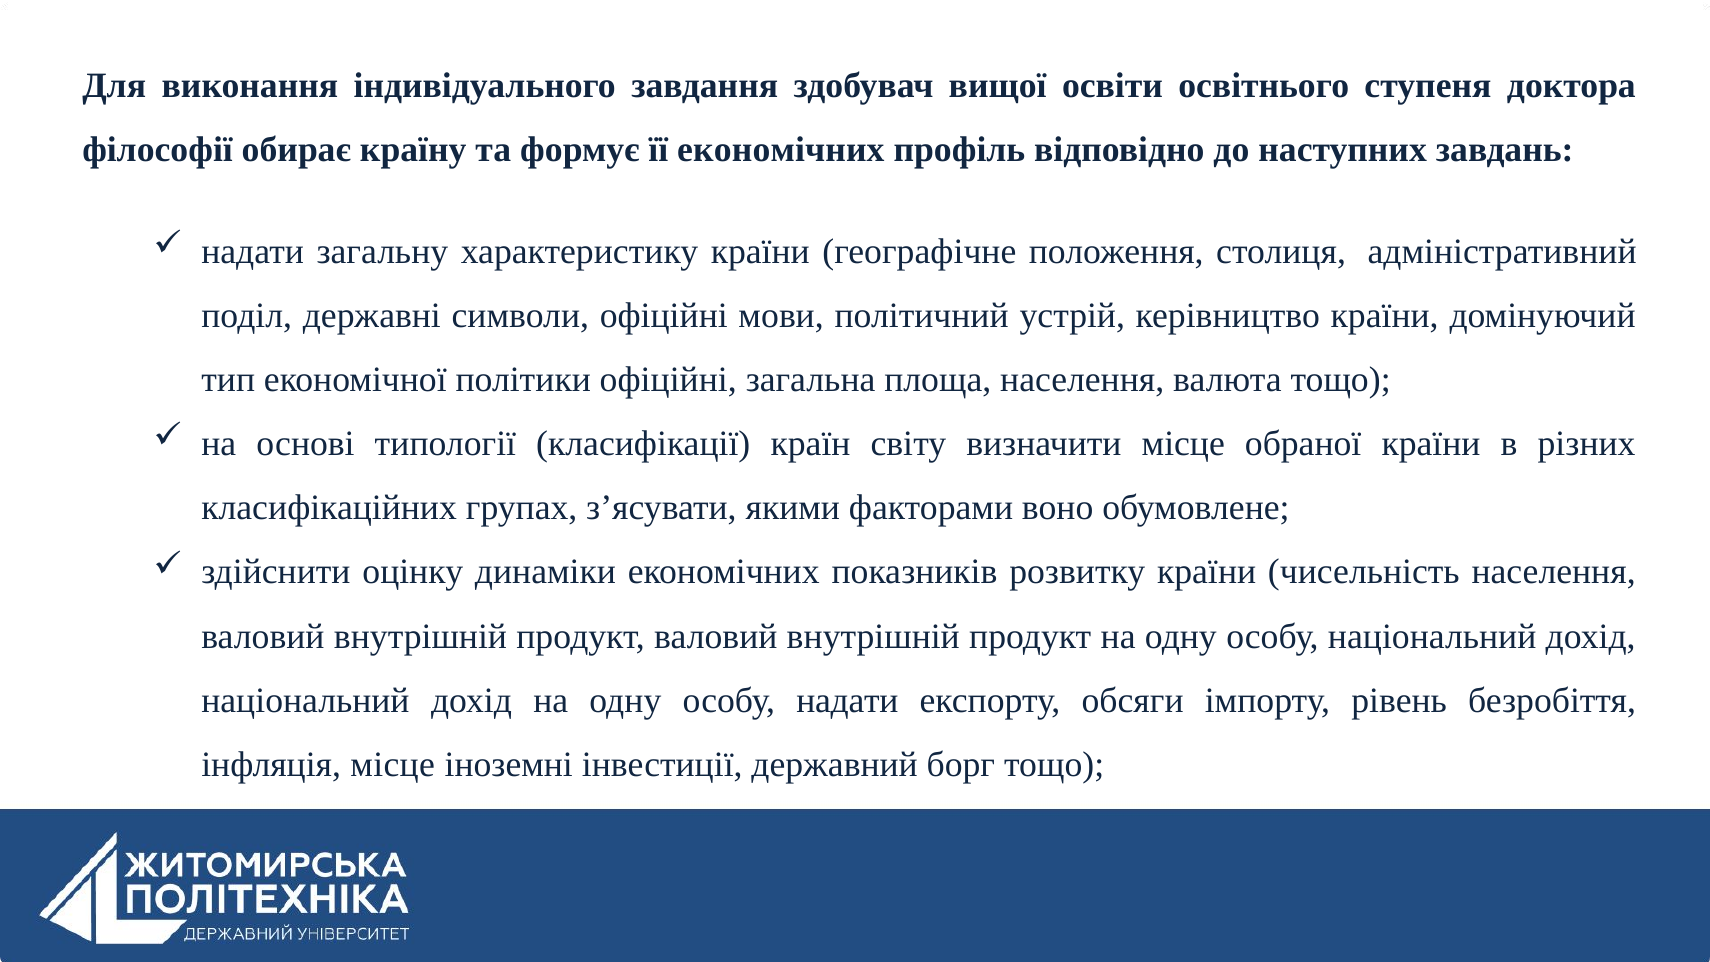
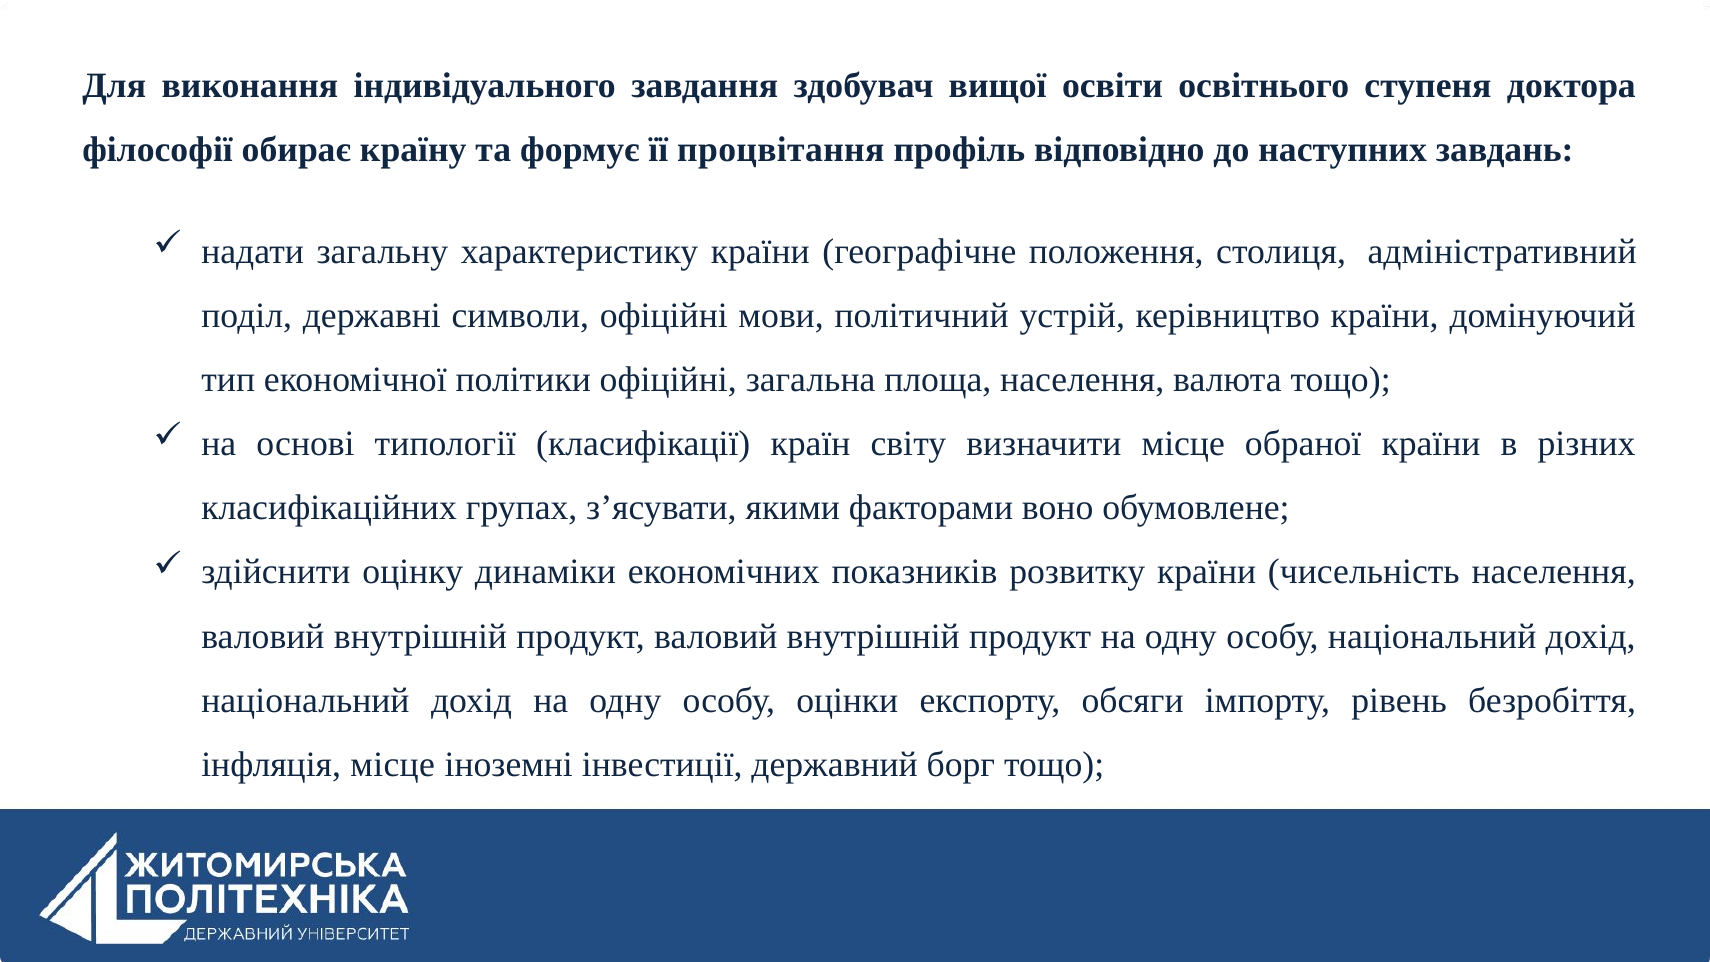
її економічних: економічних -> процвітання
особу надати: надати -> оцінки
